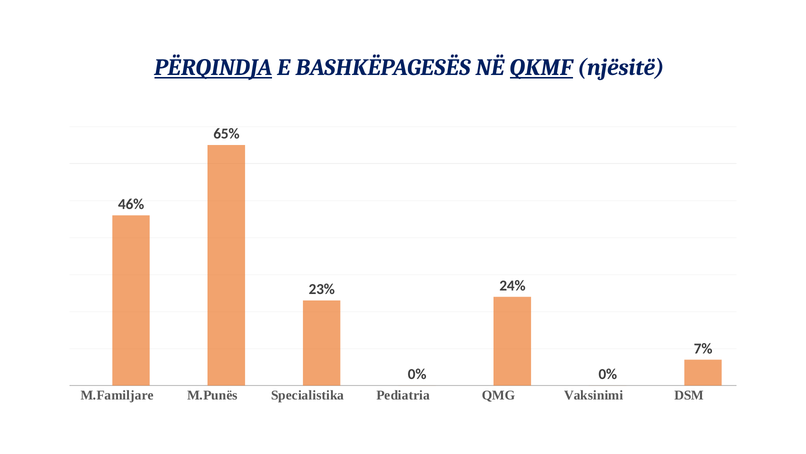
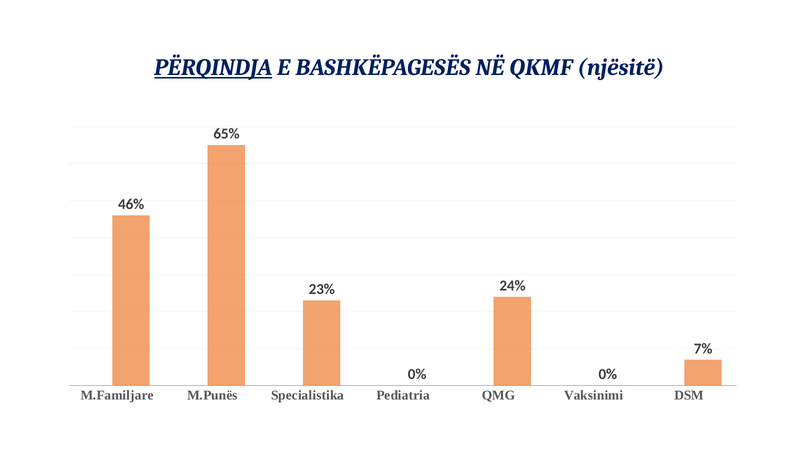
QKMF underline: present -> none
